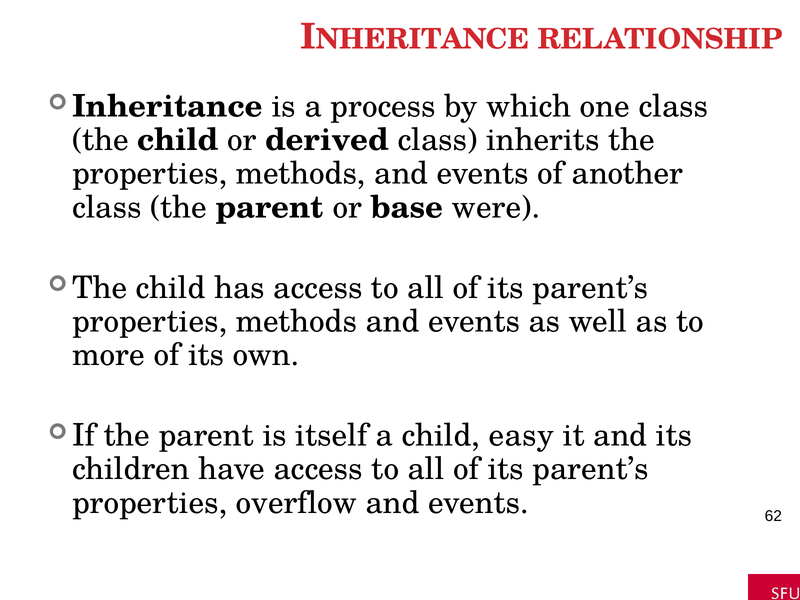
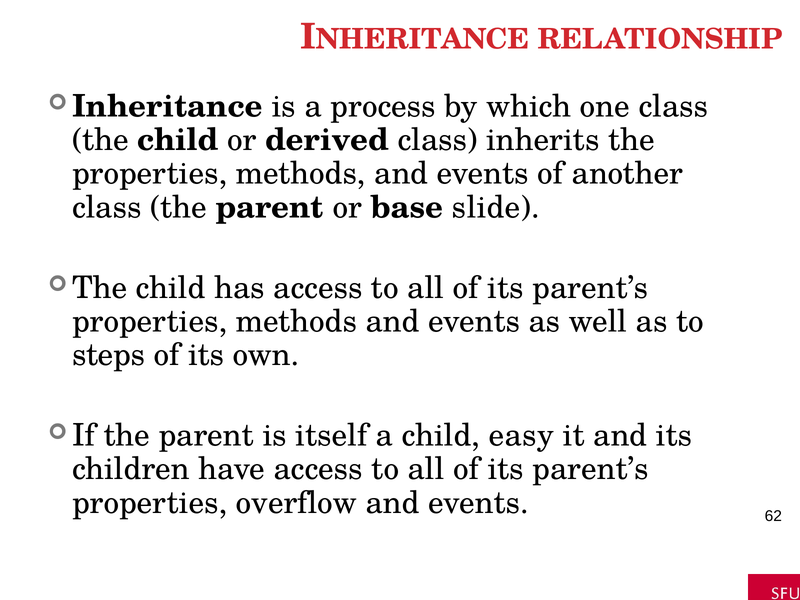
were: were -> slide
more: more -> steps
